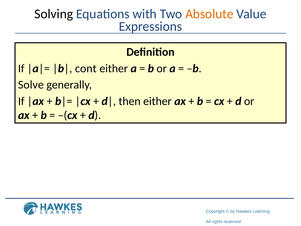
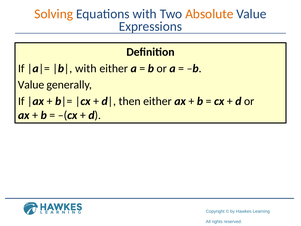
Solving colour: black -> orange
cont at (86, 68): cont -> with
Solve at (31, 85): Solve -> Value
